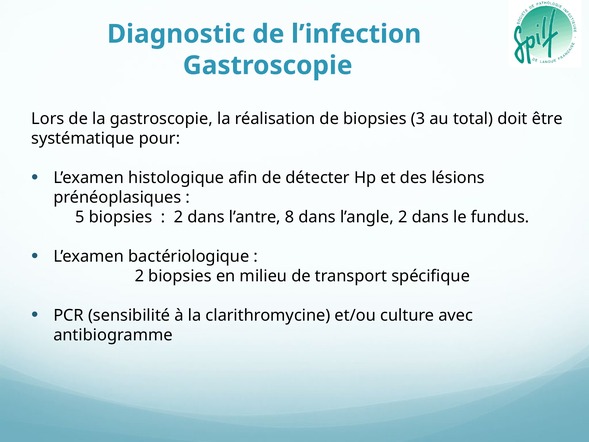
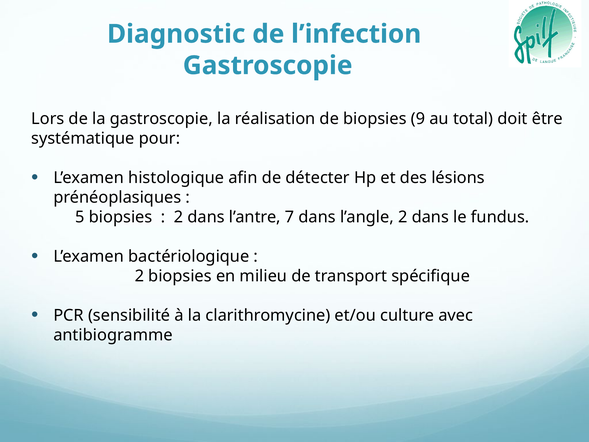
3: 3 -> 9
8: 8 -> 7
